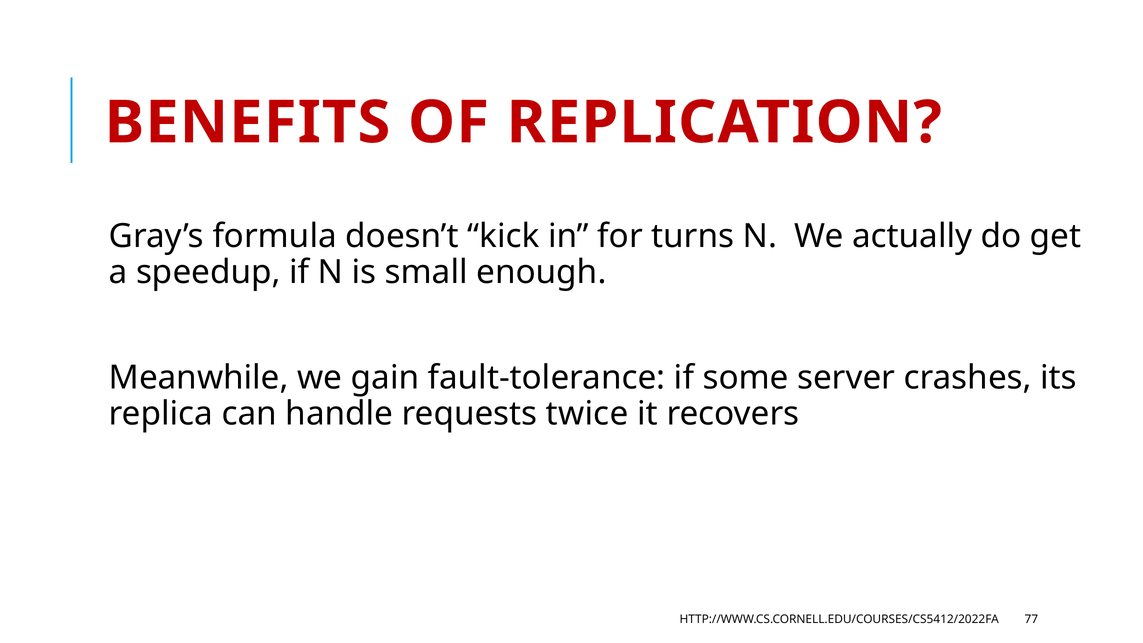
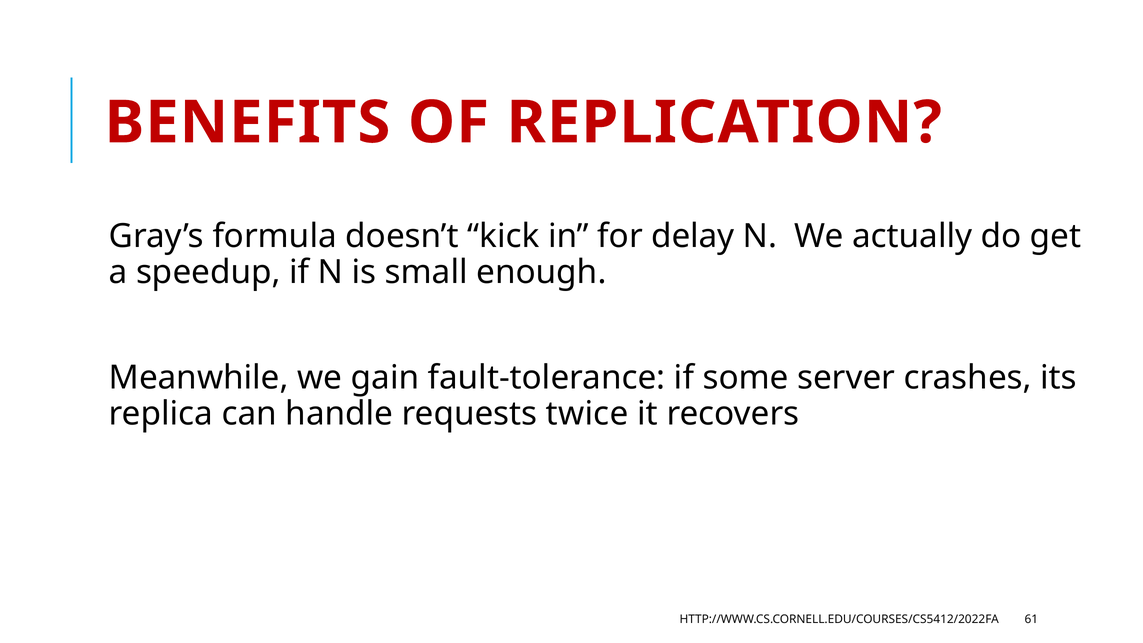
turns: turns -> delay
77: 77 -> 61
